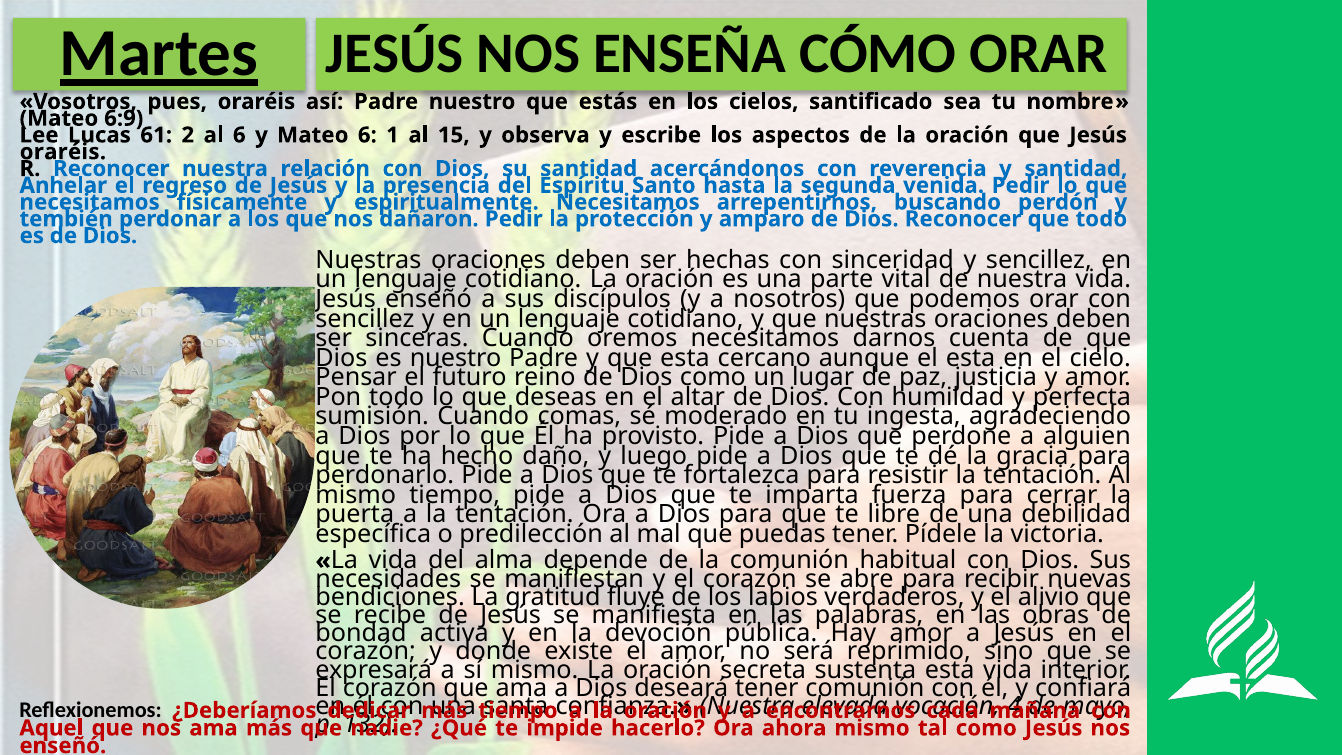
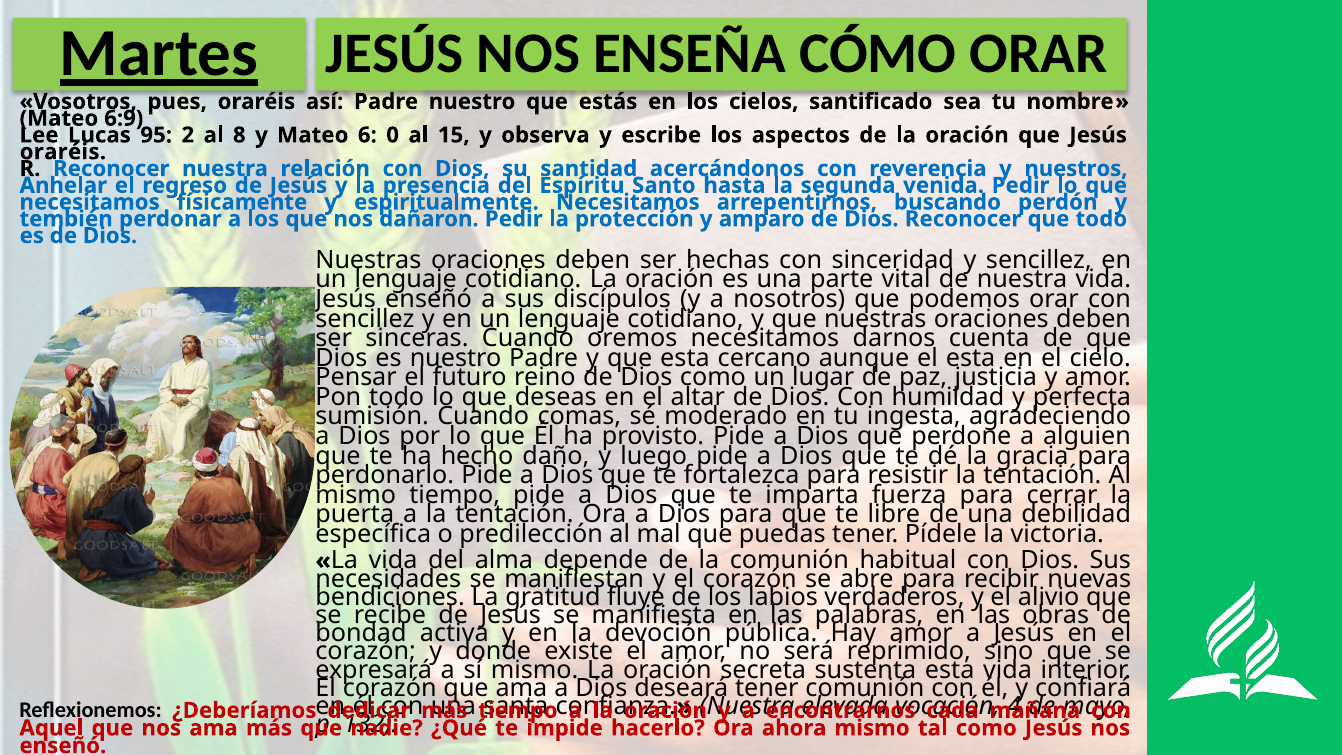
61: 61 -> 95
al 6: 6 -> 8
1: 1 -> 0
y santidad: santidad -> nuestros
